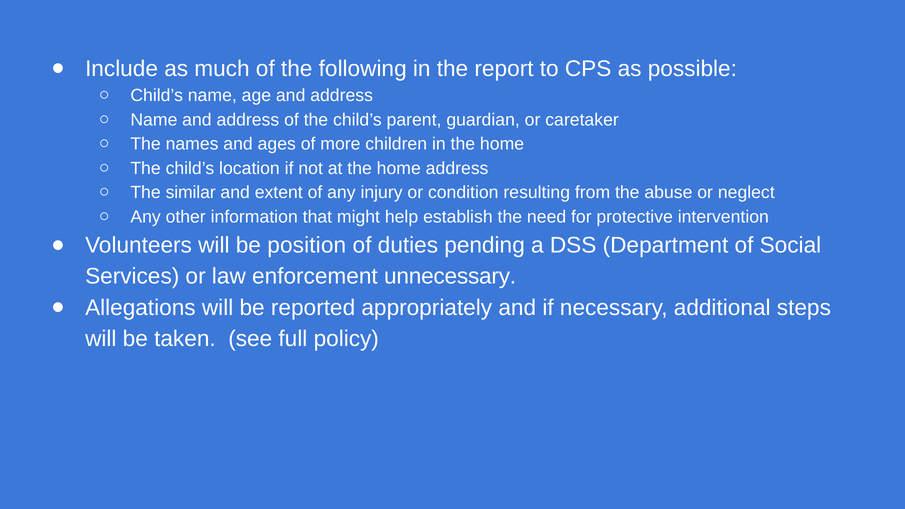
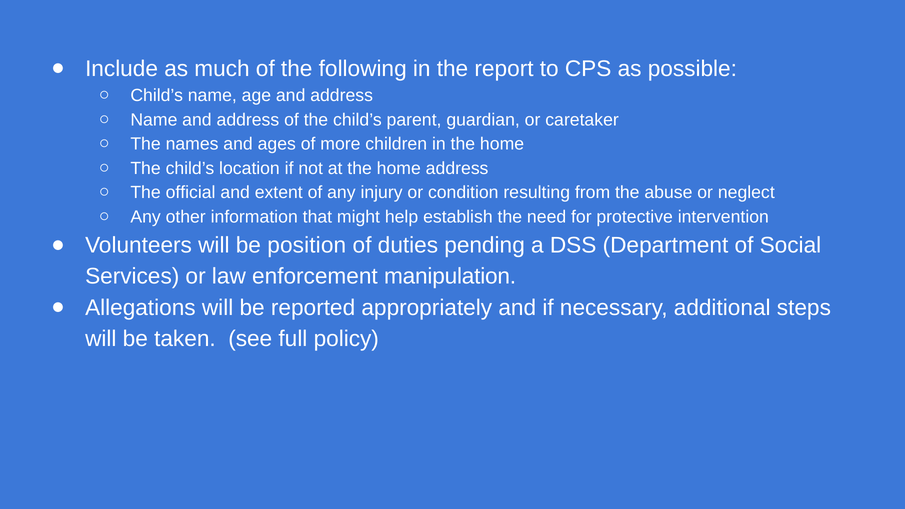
similar: similar -> official
unnecessary: unnecessary -> manipulation
